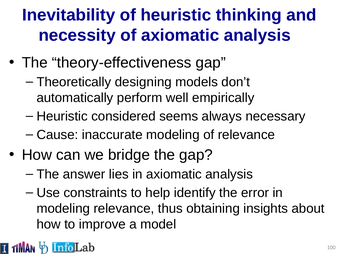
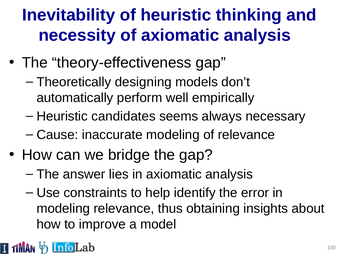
considered: considered -> candidates
